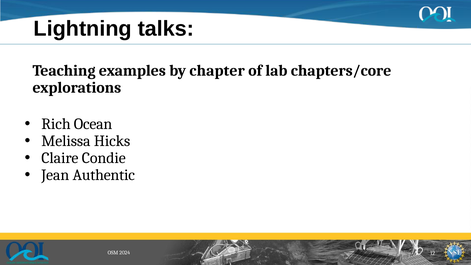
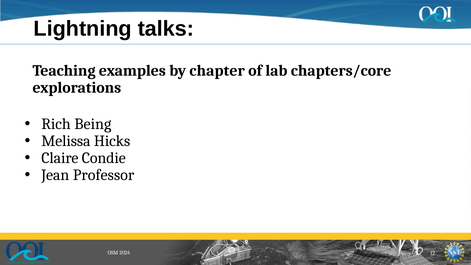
Ocean: Ocean -> Being
Authentic: Authentic -> Professor
